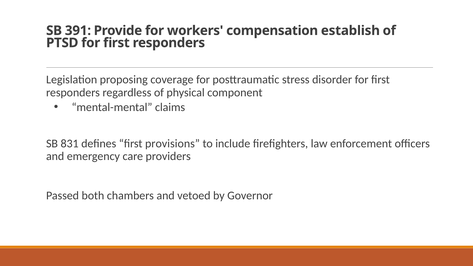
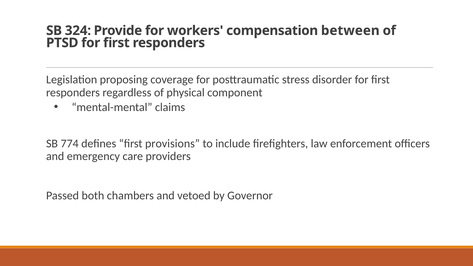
391: 391 -> 324
establish: establish -> between
831: 831 -> 774
